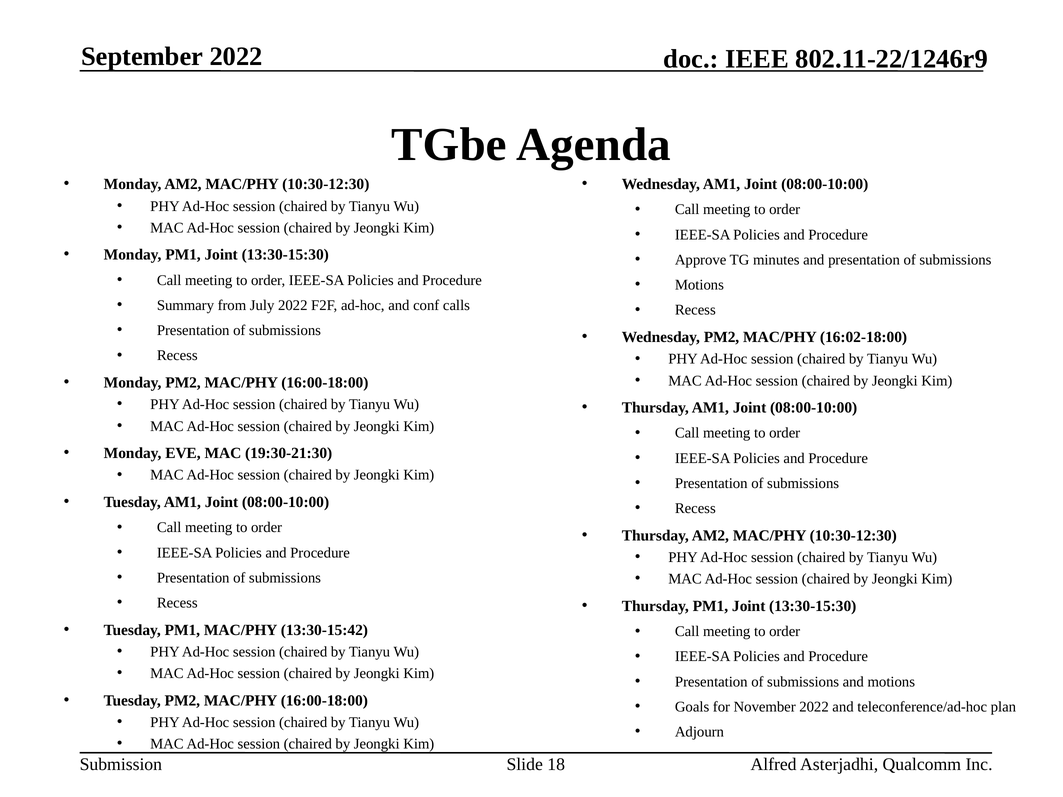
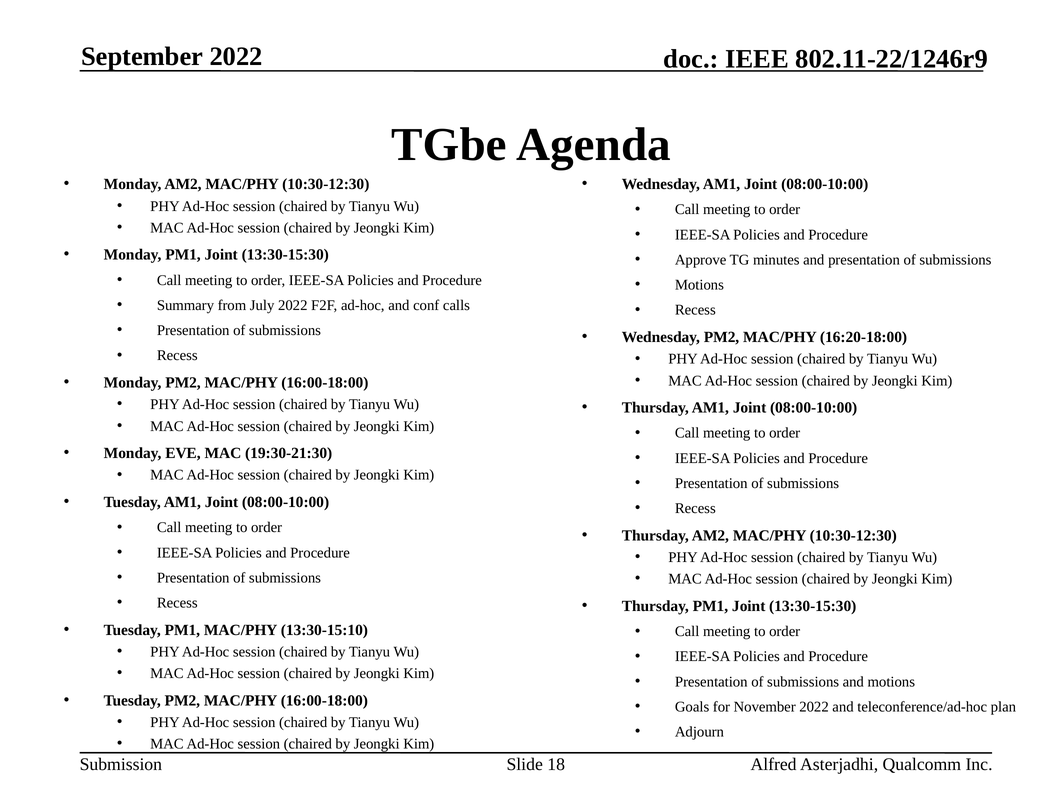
16:02-18:00: 16:02-18:00 -> 16:20-18:00
13:30-15:42: 13:30-15:42 -> 13:30-15:10
